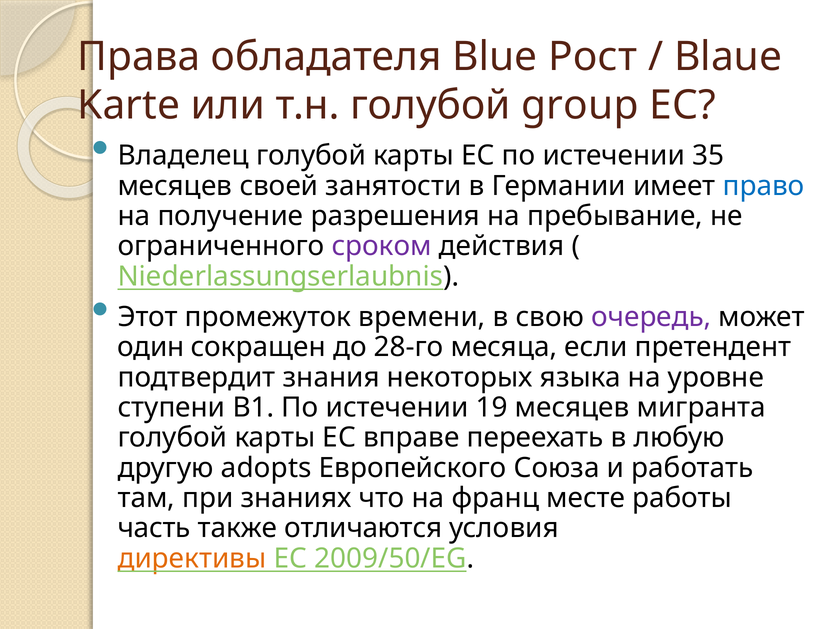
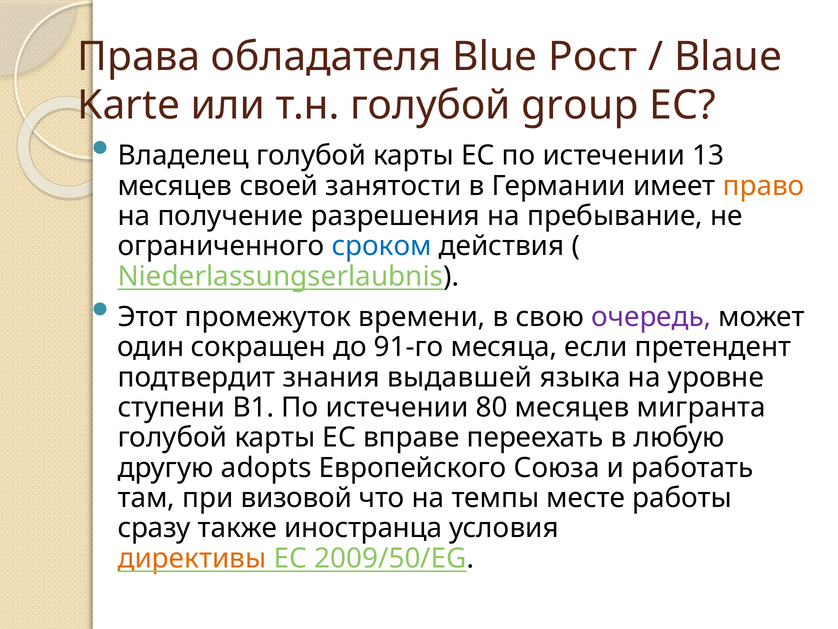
35: 35 -> 13
право colour: blue -> orange
сроком colour: purple -> blue
28-го: 28-го -> 91-го
некоторых: некоторых -> выдавшей
19: 19 -> 80
знаниях: знаниях -> визовой
франц: франц -> темпы
часть: часть -> сразу
отличаются: отличаются -> иностранца
